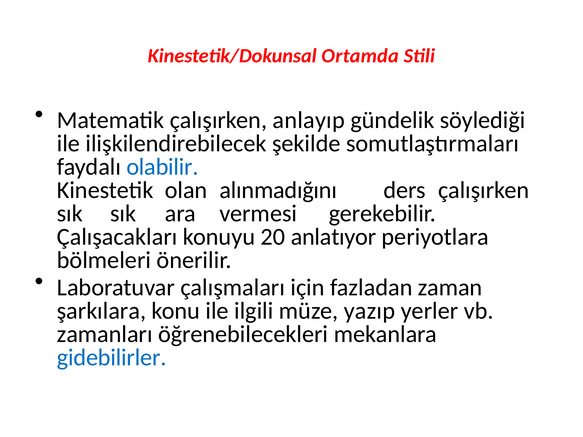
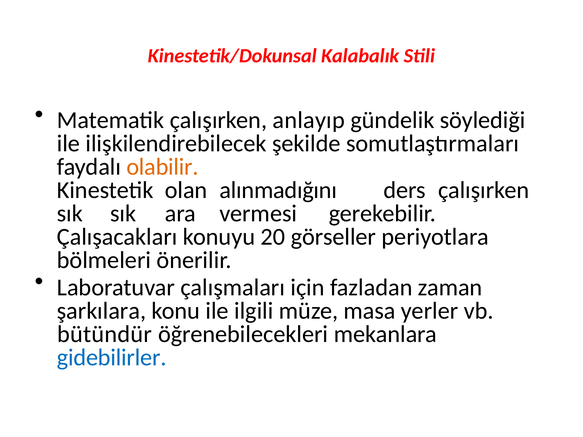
Ortamda: Ortamda -> Kalabalık
olabilir colour: blue -> orange
anlatıyor: anlatıyor -> görseller
yazıp: yazıp -> masa
zamanları: zamanları -> bütündür
